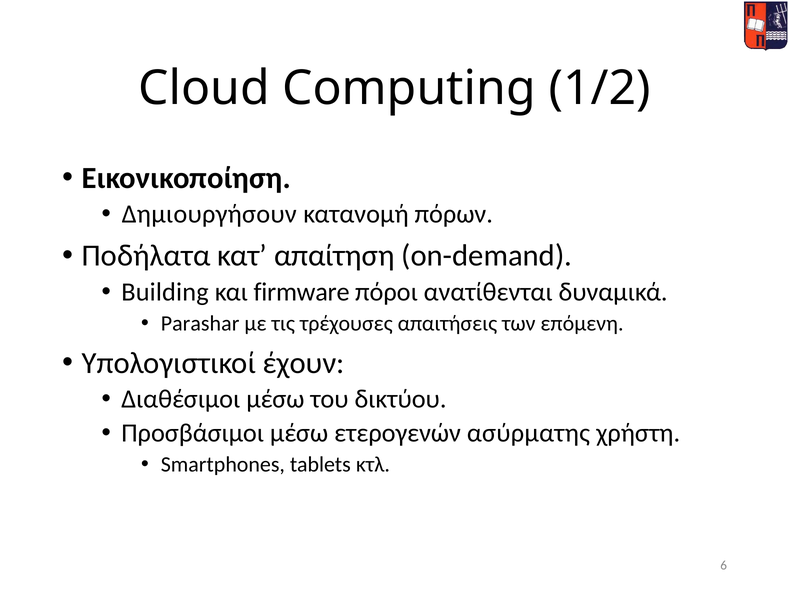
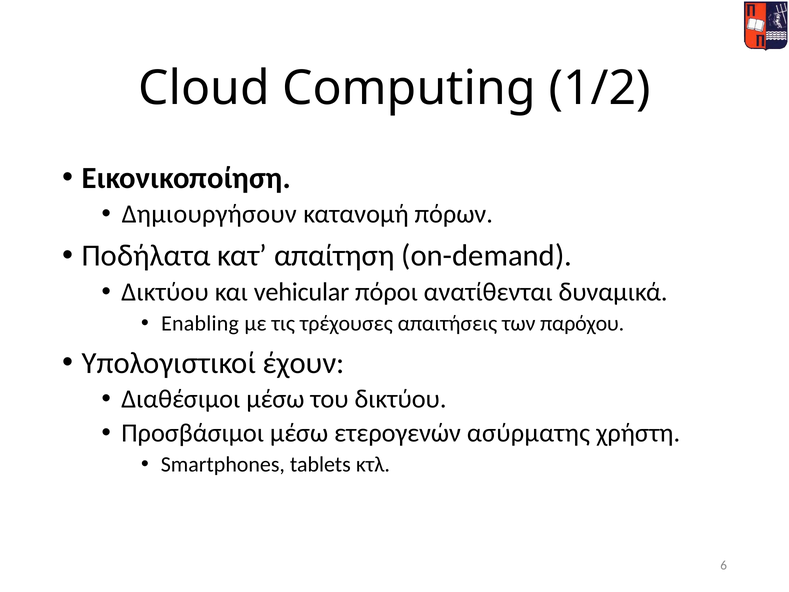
Building at (165, 292): Building -> Δικτύου
firmware: firmware -> vehicular
Parashar: Parashar -> Enabling
επόμενη: επόμενη -> παρόχου
